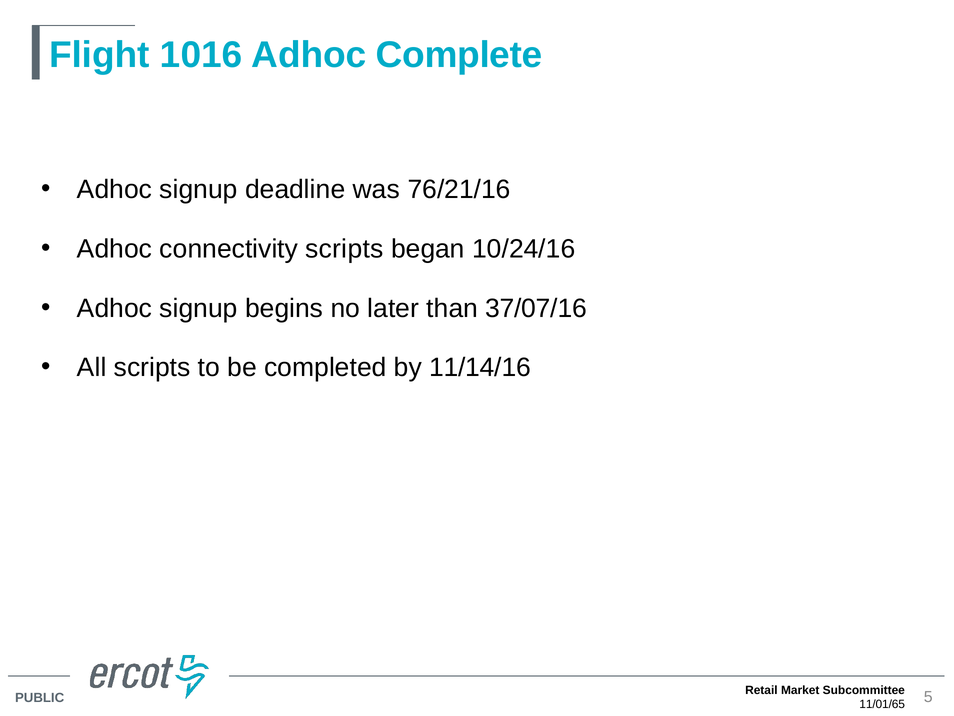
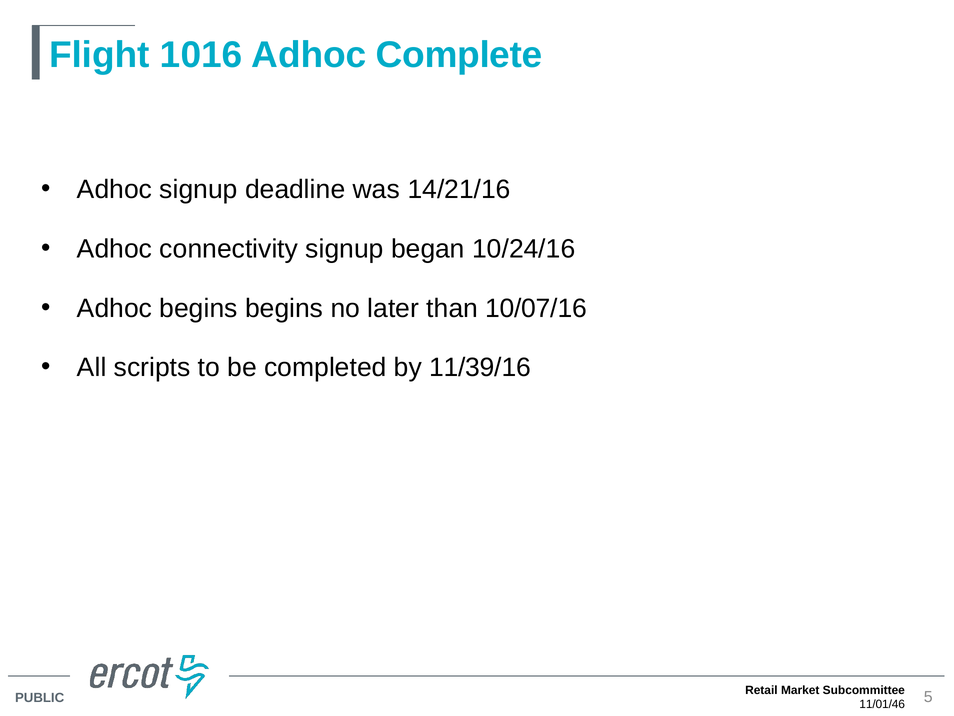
76/21/16: 76/21/16 -> 14/21/16
connectivity scripts: scripts -> signup
signup at (199, 308): signup -> begins
37/07/16: 37/07/16 -> 10/07/16
11/14/16: 11/14/16 -> 11/39/16
11/01/65: 11/01/65 -> 11/01/46
